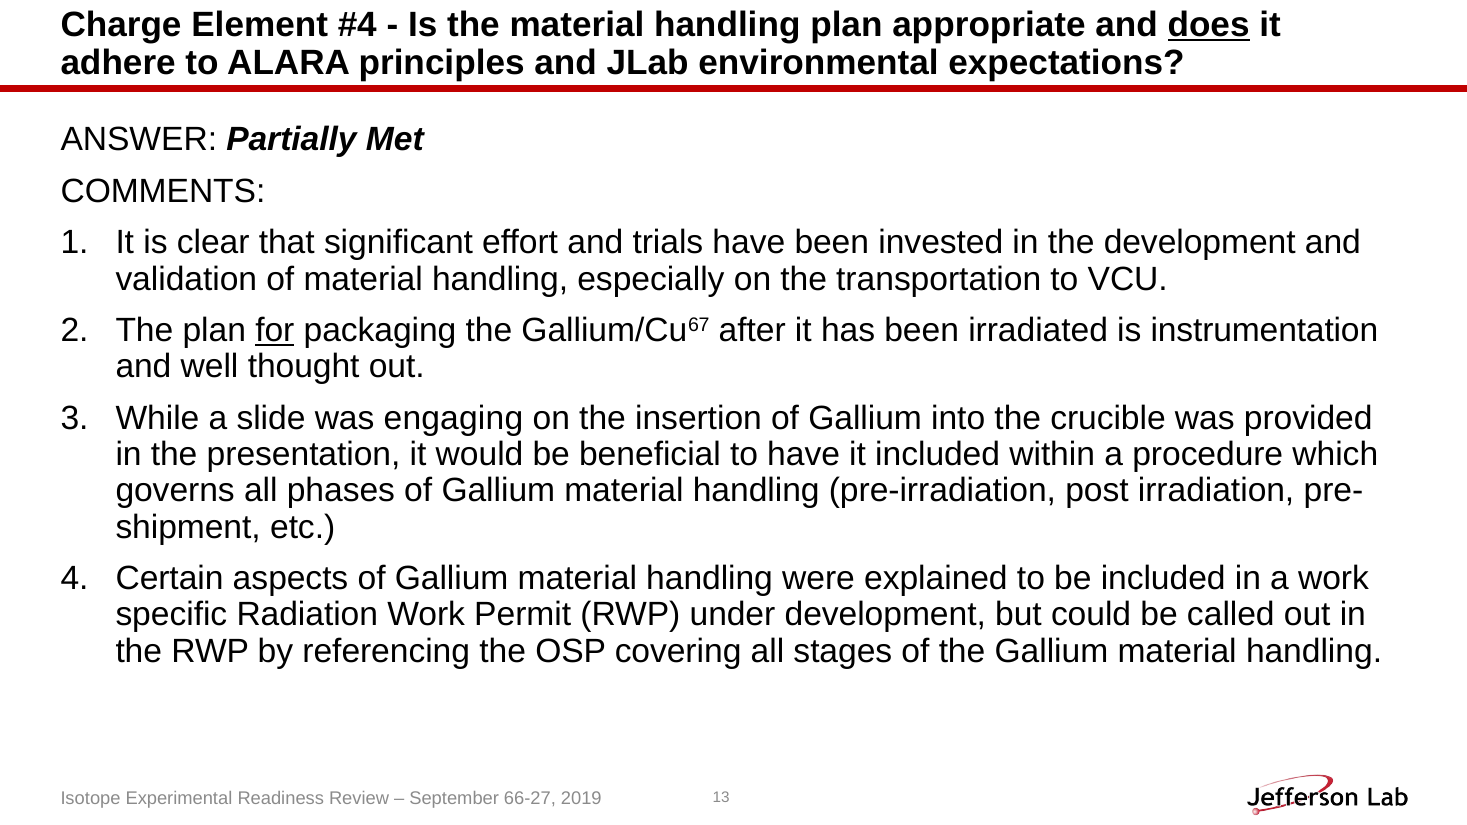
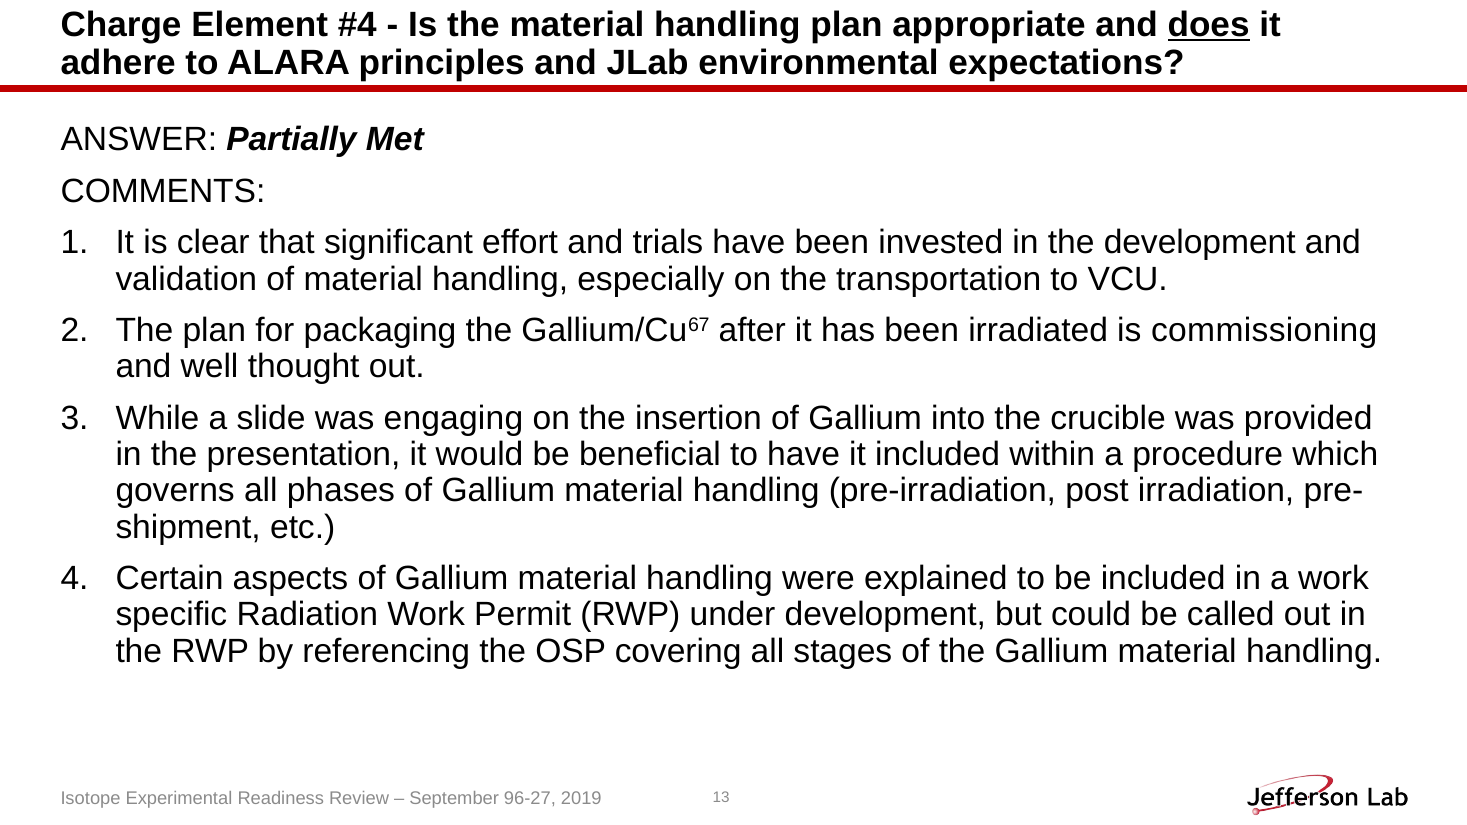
for underline: present -> none
instrumentation: instrumentation -> commissioning
66-27: 66-27 -> 96-27
